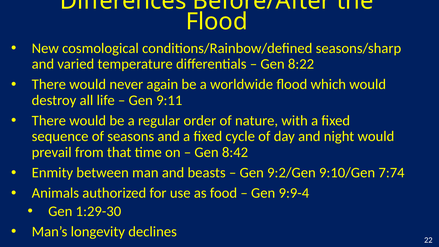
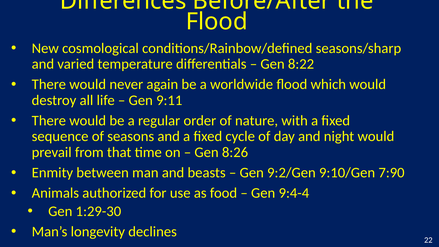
8:42: 8:42 -> 8:26
7:74: 7:74 -> 7:90
9:9-4: 9:9-4 -> 9:4-4
